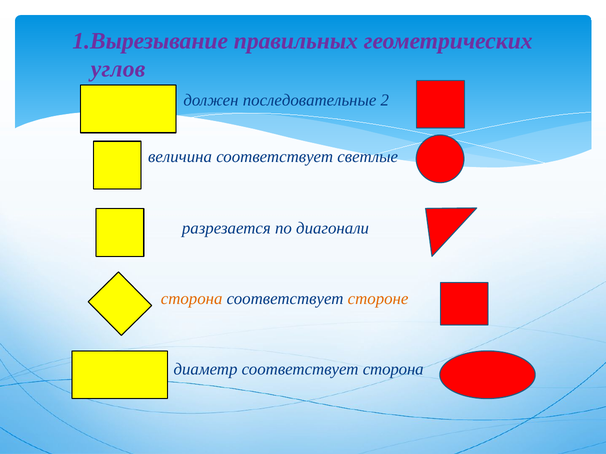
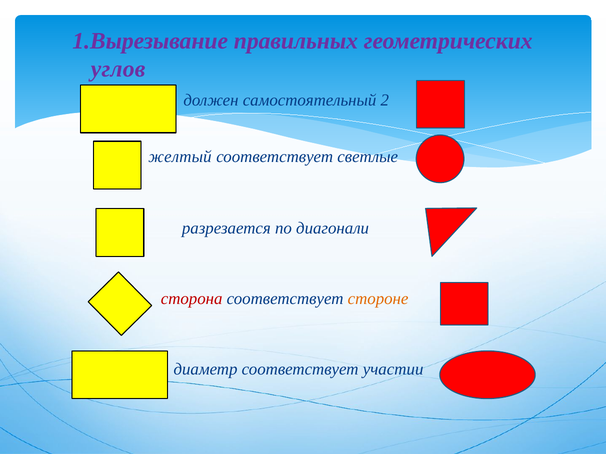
последовательные: последовательные -> самостоятельный
величина: величина -> желтый
сторона at (192, 299) colour: orange -> red
соответствует сторона: сторона -> участии
